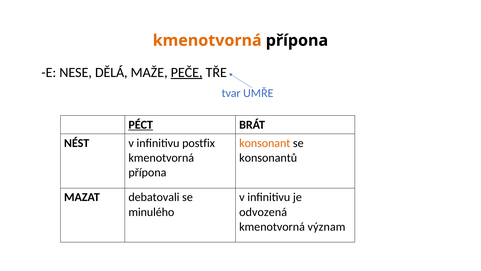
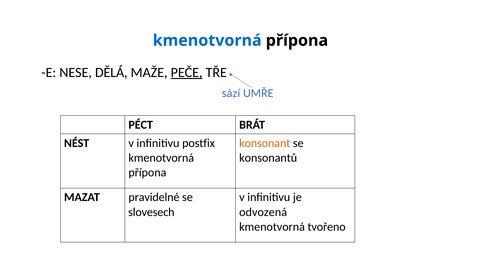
kmenotvorná at (207, 40) colour: orange -> blue
tvar: tvar -> sází
PÉCT underline: present -> none
debatovali: debatovali -> pravidelné
minulého: minulého -> slovesech
význam: význam -> tvořeno
